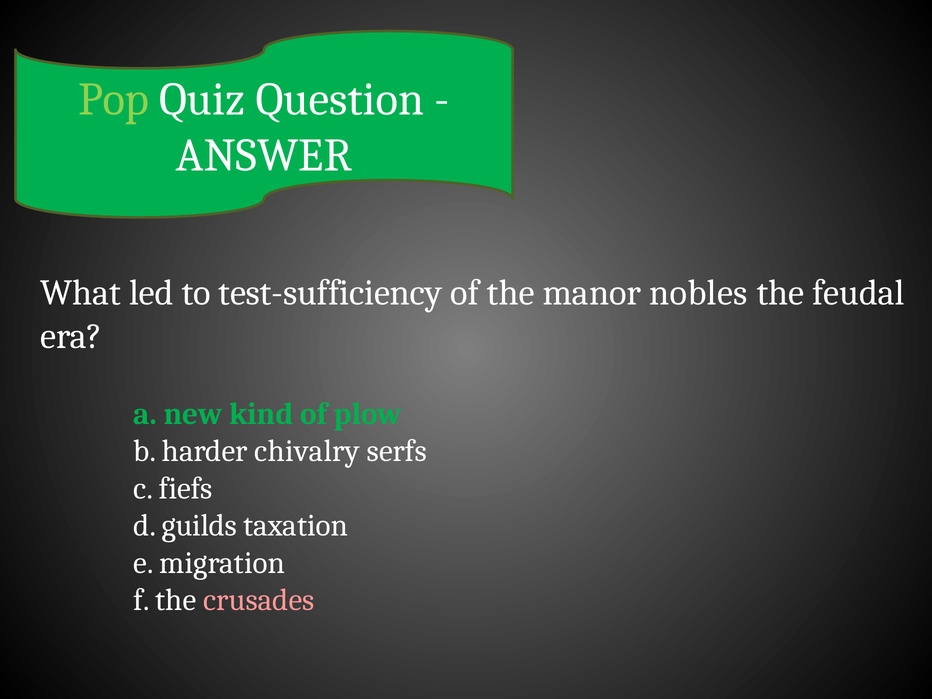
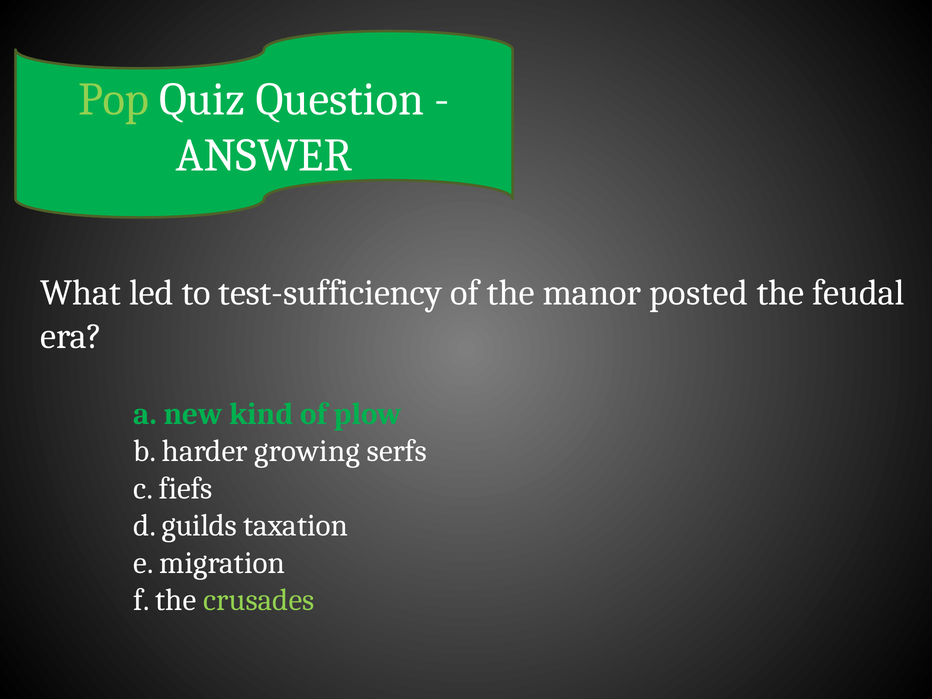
nobles: nobles -> posted
chivalry: chivalry -> growing
crusades colour: pink -> light green
